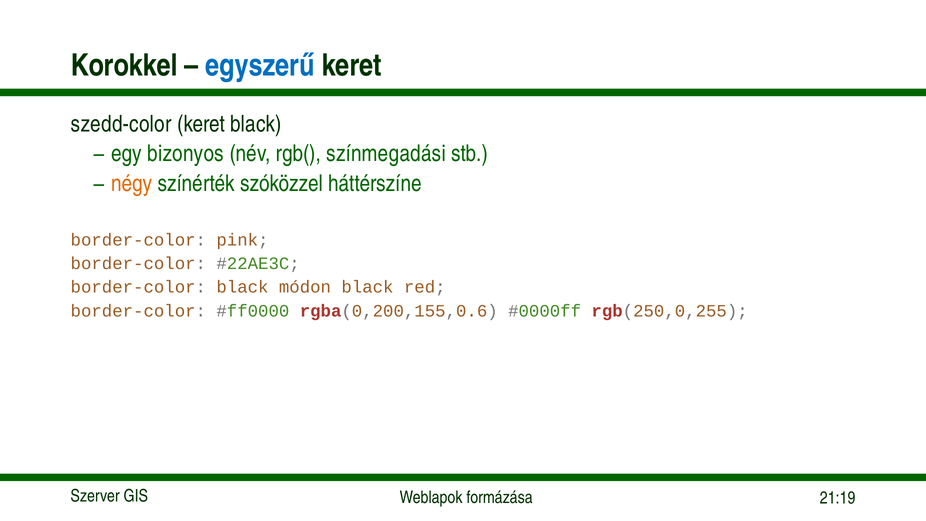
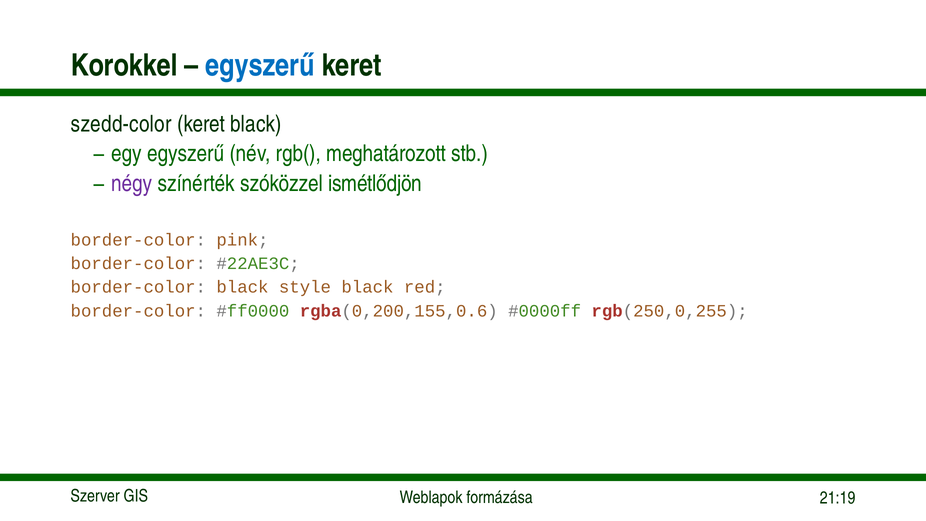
egy bizonyos: bizonyos -> egyszerű
színmegadási: színmegadási -> meghatározott
négy colour: orange -> purple
háttérszíne: háttérszíne -> ismétlődjön
módon: módon -> style
